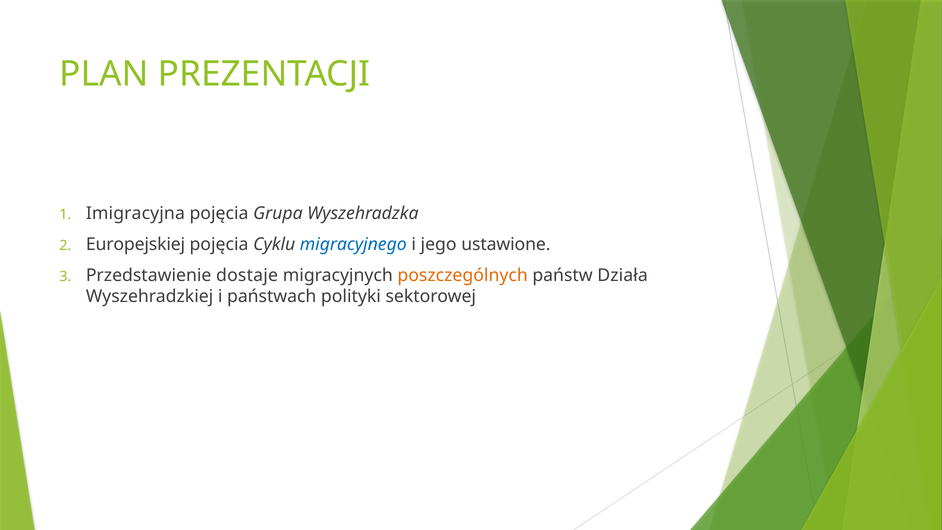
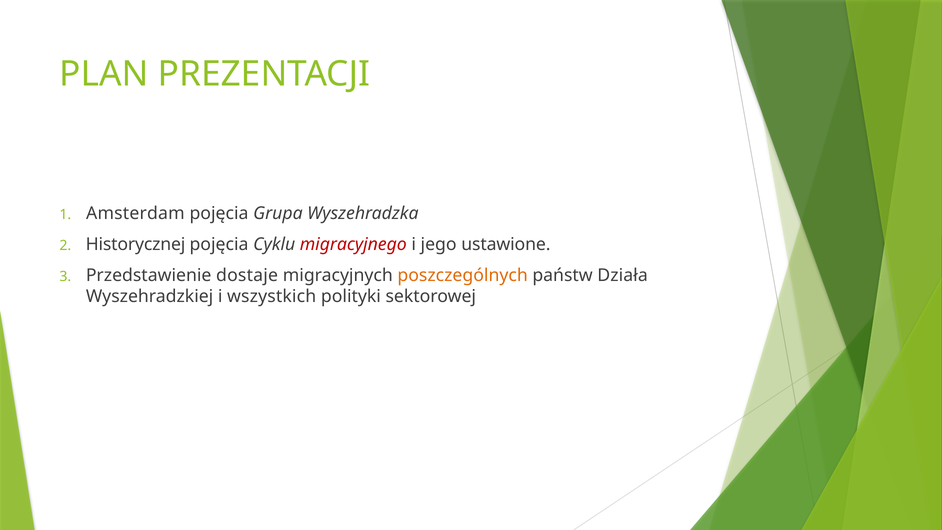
Imigracyjna: Imigracyjna -> Amsterdam
Europejskiej: Europejskiej -> Historycznej
migracyjnego colour: blue -> red
państwach: państwach -> wszystkich
